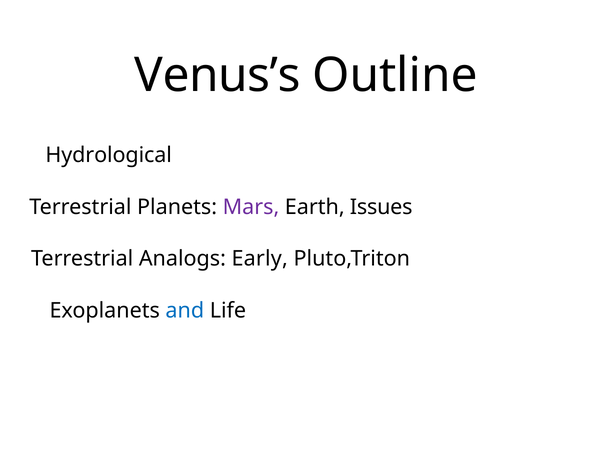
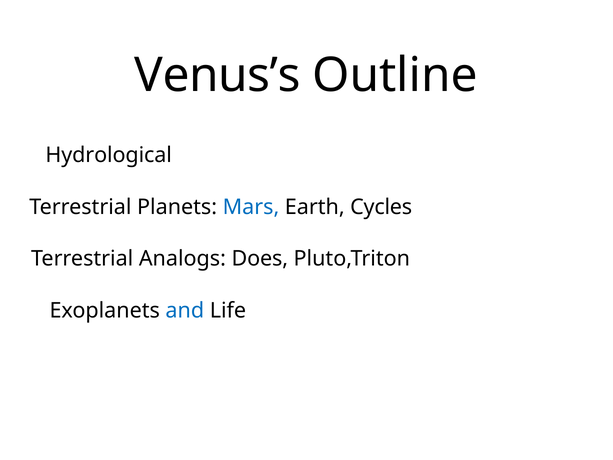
Mars colour: purple -> blue
Issues: Issues -> Cycles
Early: Early -> Does
